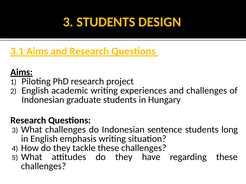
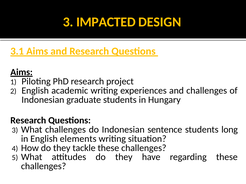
3 STUDENTS: STUDENTS -> IMPACTED
emphasis: emphasis -> elements
